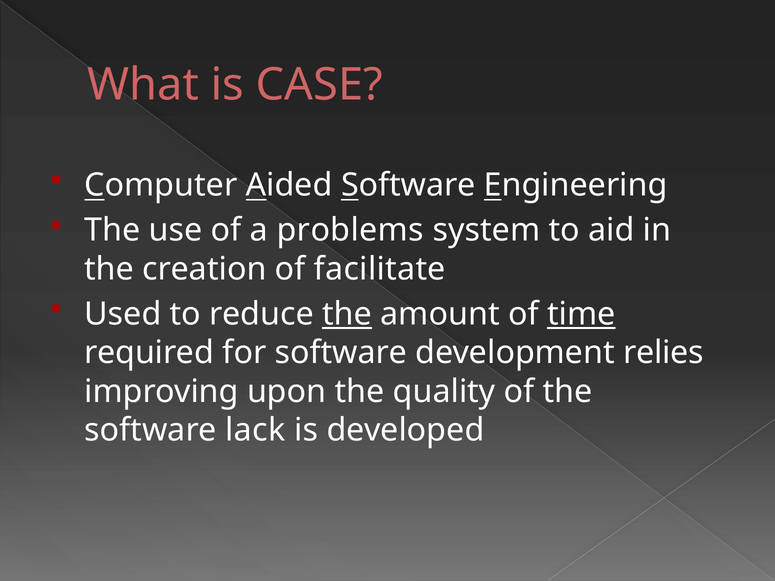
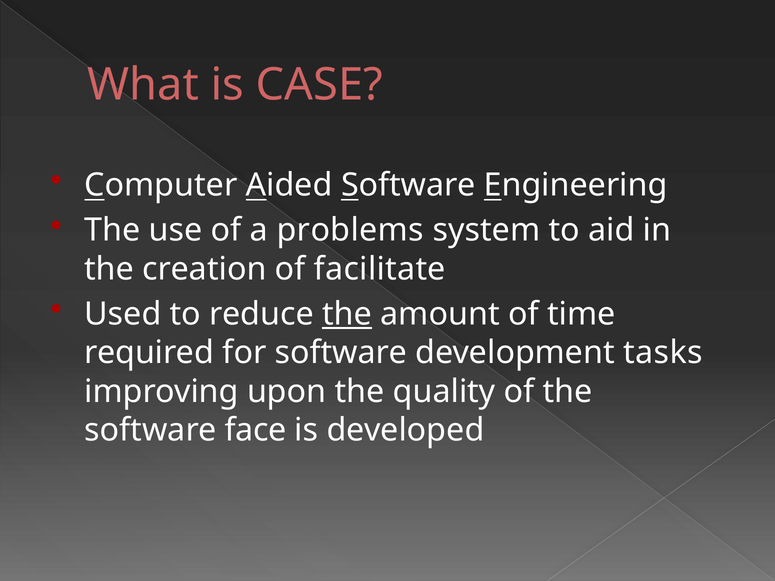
time underline: present -> none
relies: relies -> tasks
lack: lack -> face
